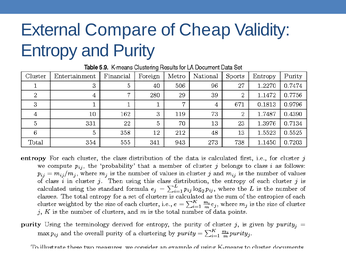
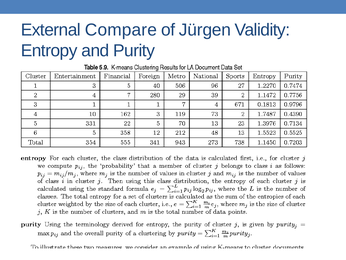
Cheap: Cheap -> Jürgen
